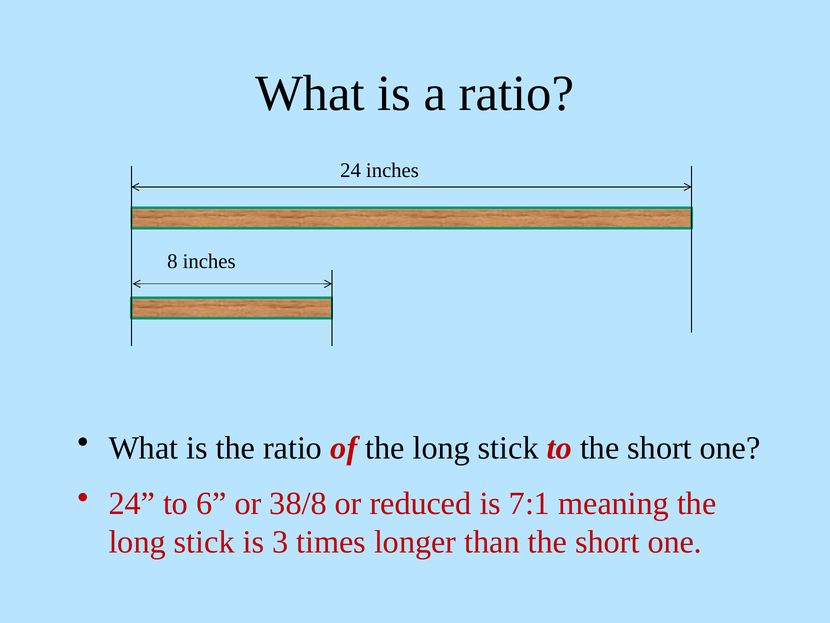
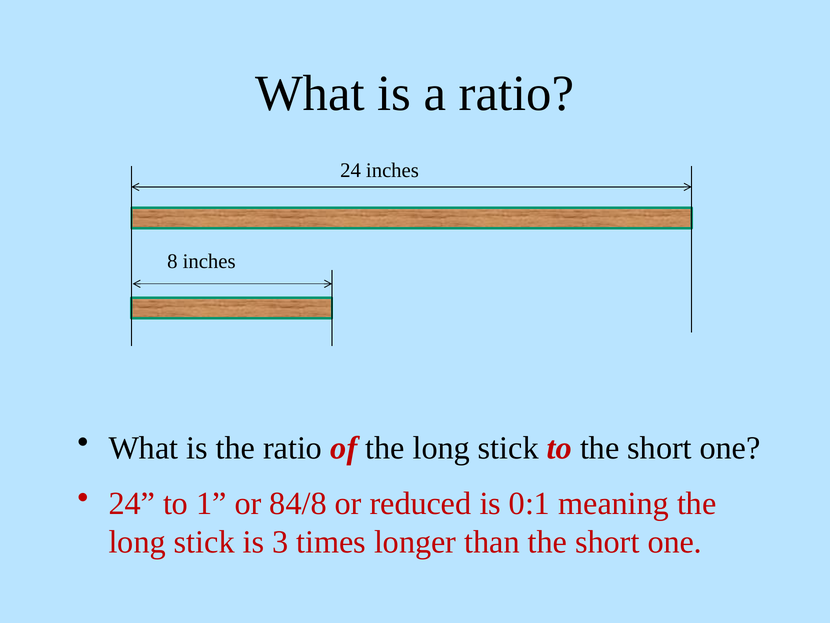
6: 6 -> 1
38/8: 38/8 -> 84/8
7:1: 7:1 -> 0:1
